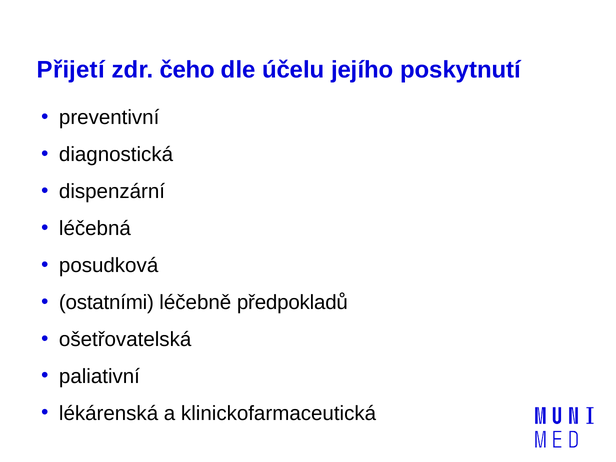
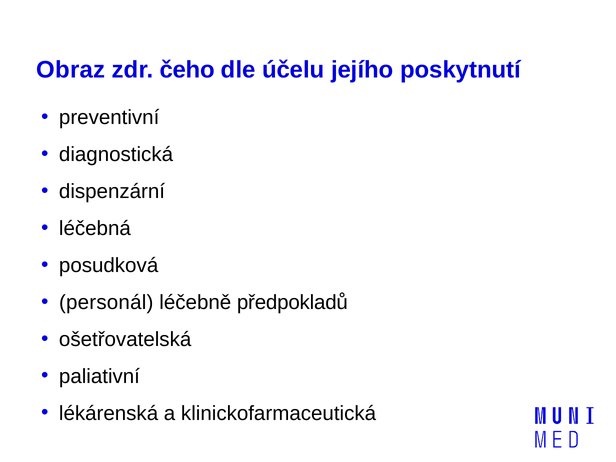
Přijetí: Přijetí -> Obraz
ostatními: ostatními -> personál
